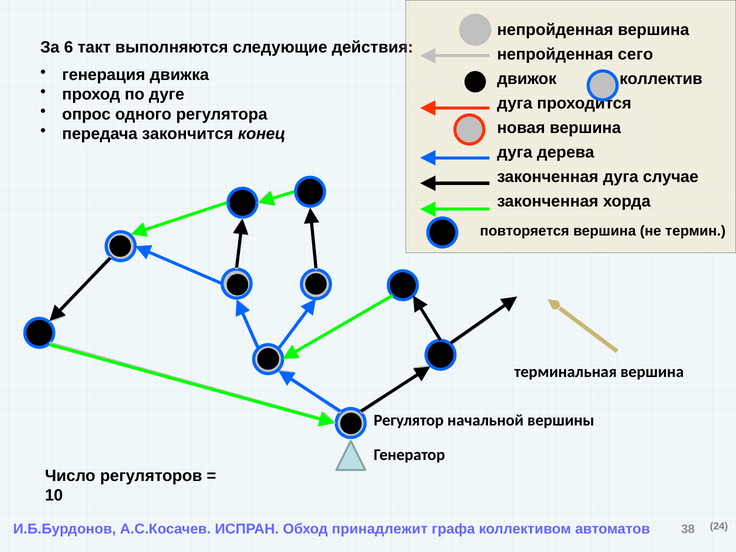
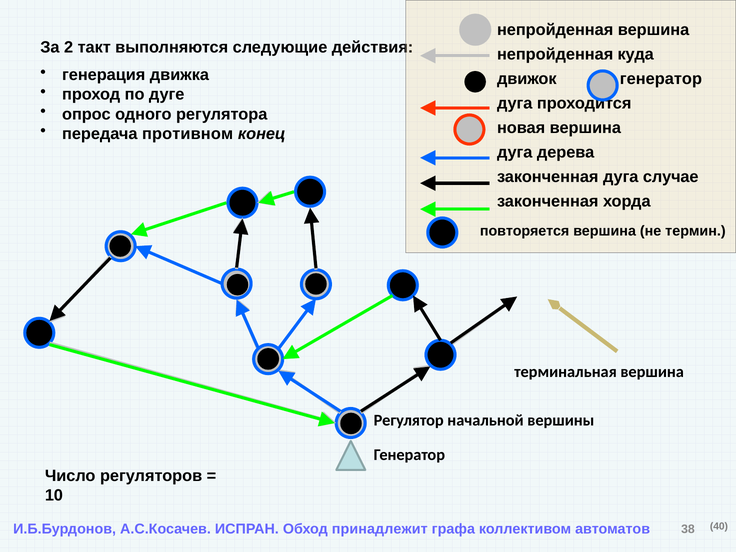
6: 6 -> 2
сего: сего -> куда
движок коллектив: коллектив -> генератор
закончится: закончится -> противном
24: 24 -> 40
